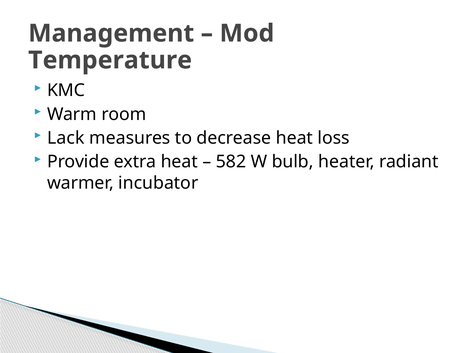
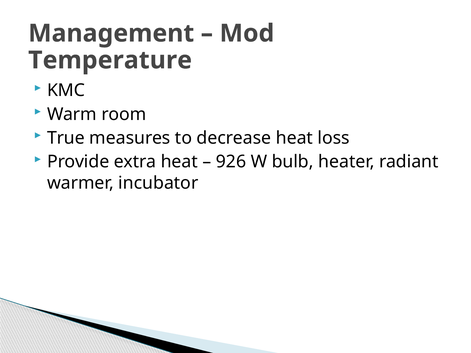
Lack: Lack -> True
582: 582 -> 926
